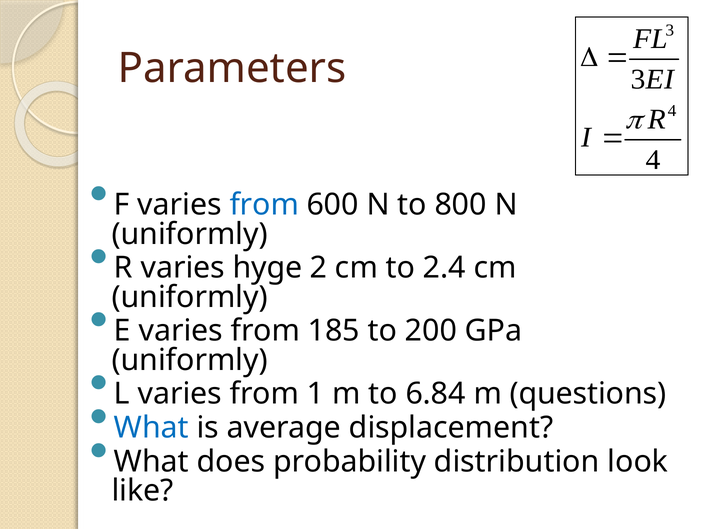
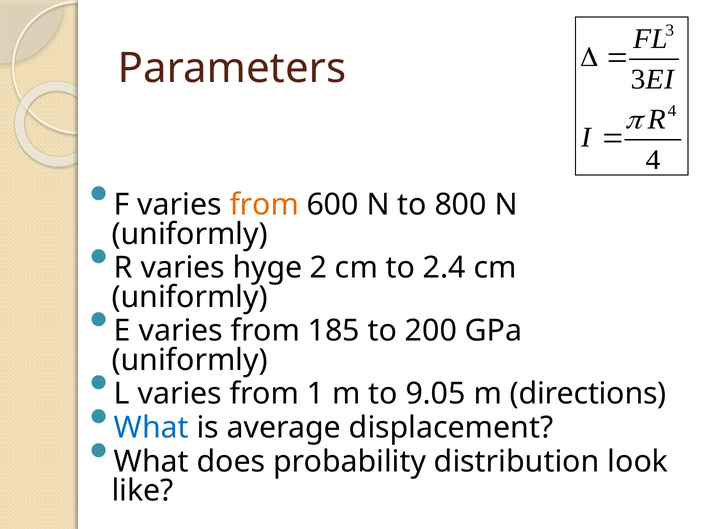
from at (264, 205) colour: blue -> orange
6.84: 6.84 -> 9.05
questions: questions -> directions
